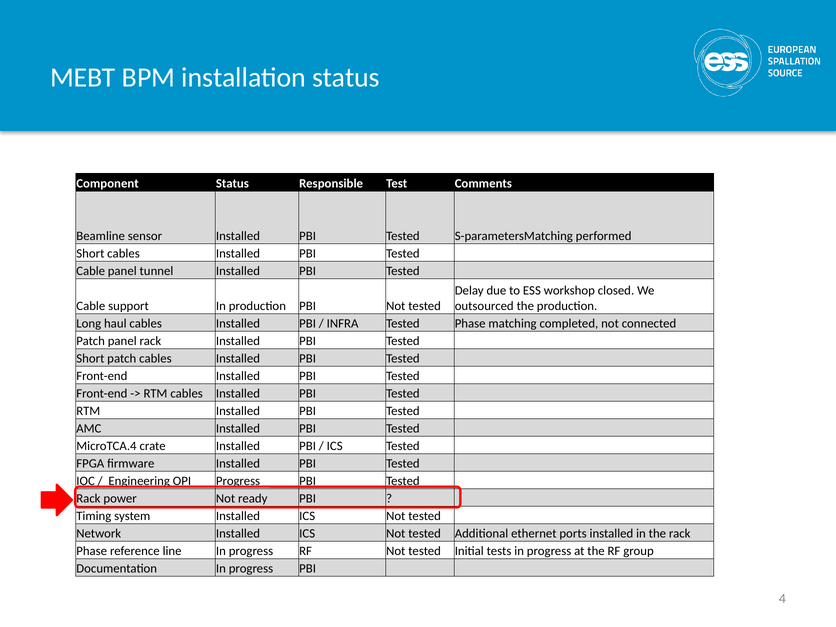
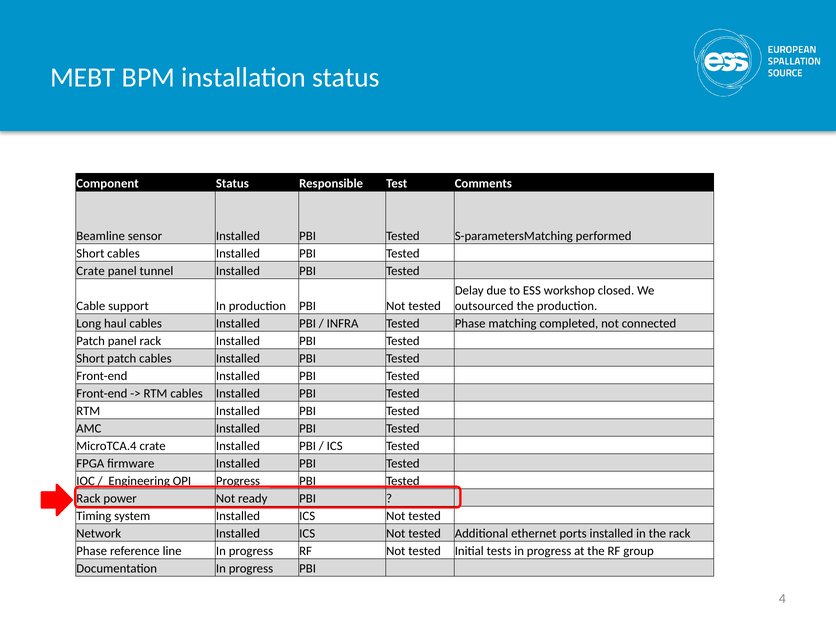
Cable at (91, 271): Cable -> Crate
